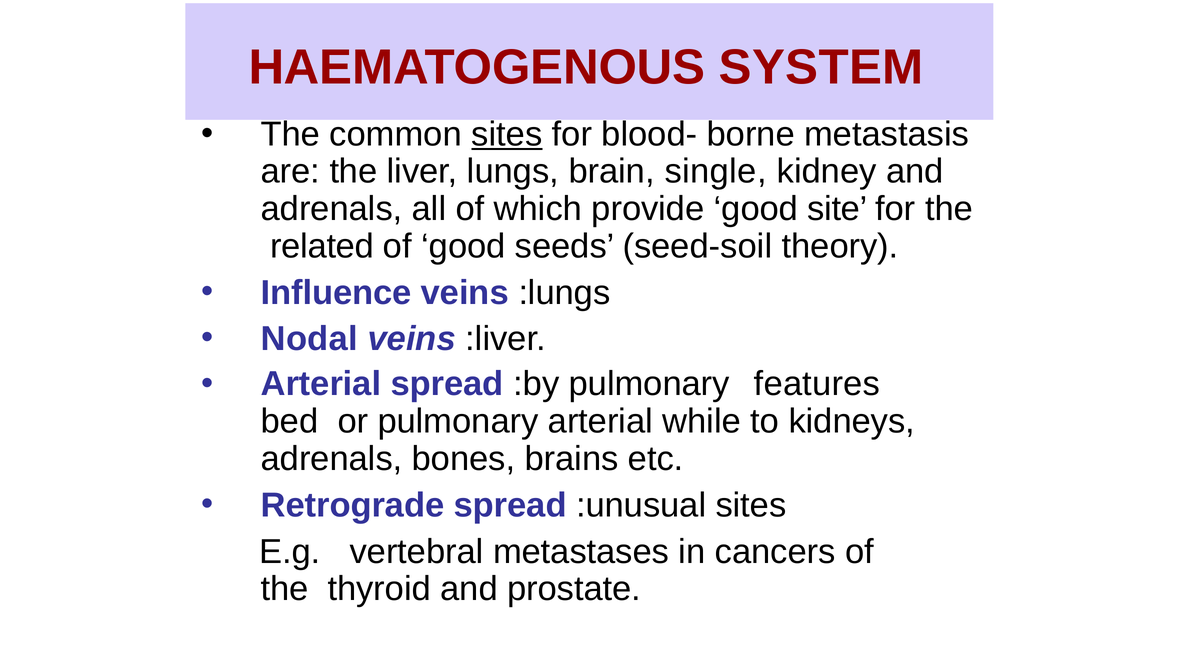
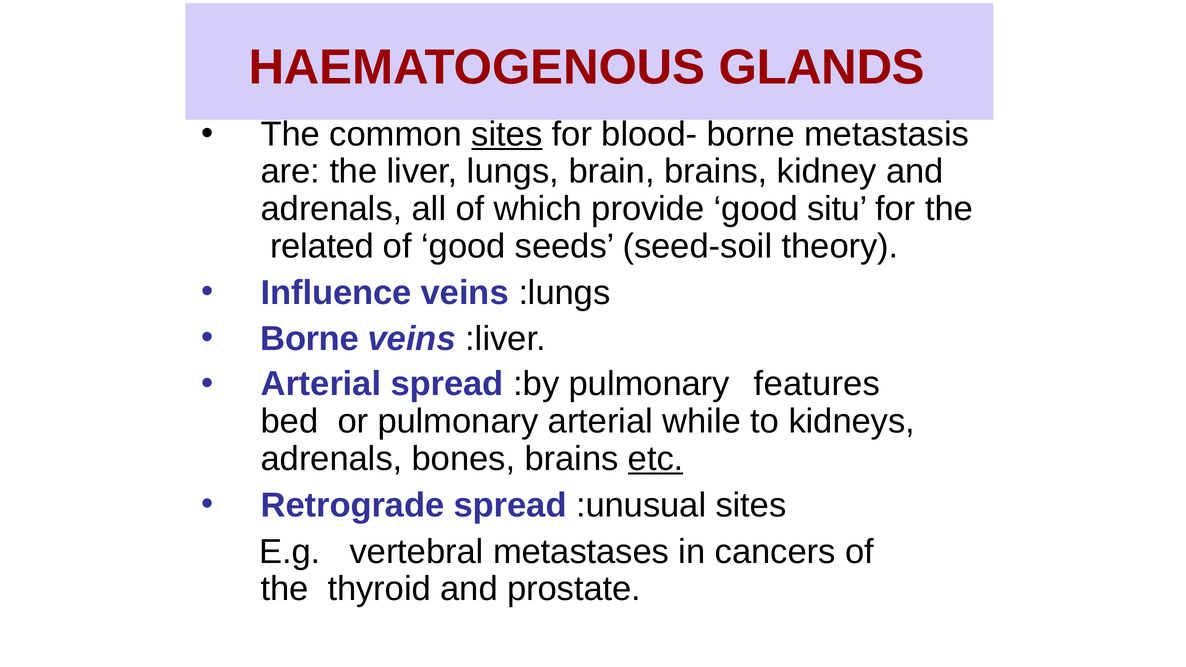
SYSTEM: SYSTEM -> GLANDS
brain single: single -> brains
site: site -> situ
Nodal at (309, 339): Nodal -> Borne
etc underline: none -> present
